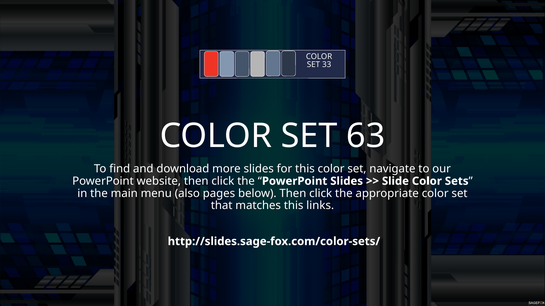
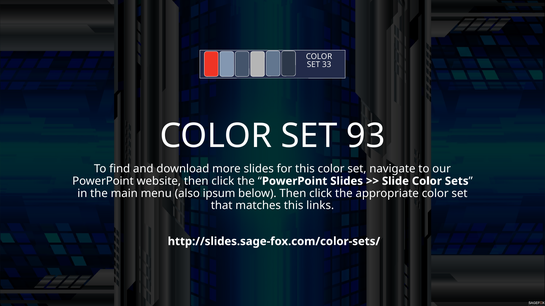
63: 63 -> 93
pages: pages -> ipsum
